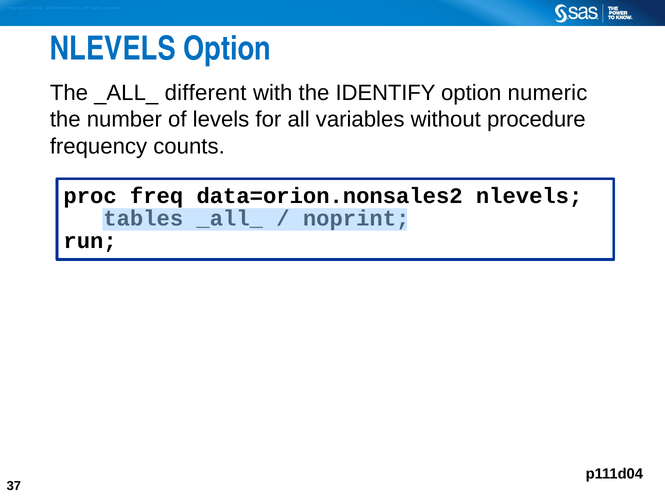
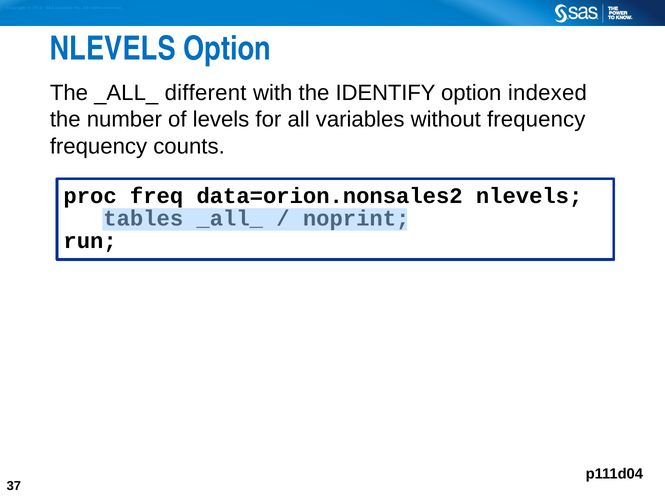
numeric: numeric -> indexed
without procedure: procedure -> frequency
